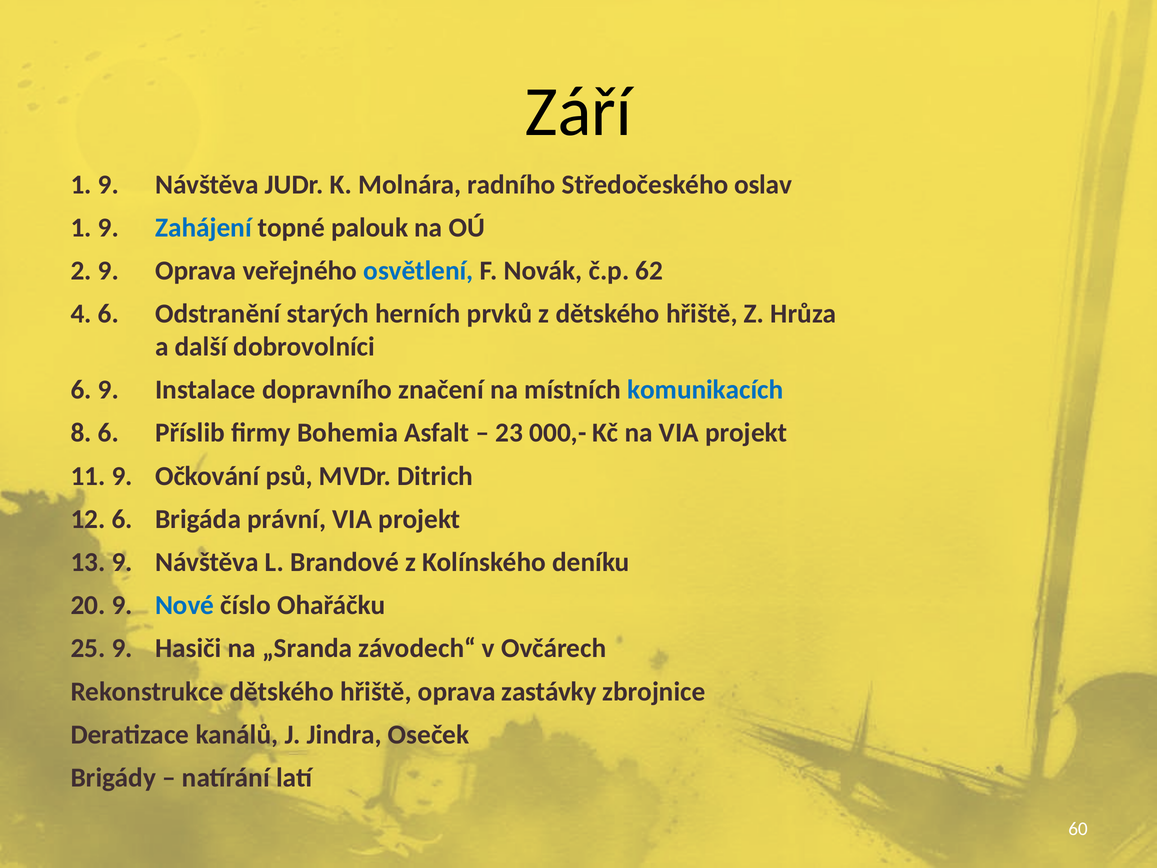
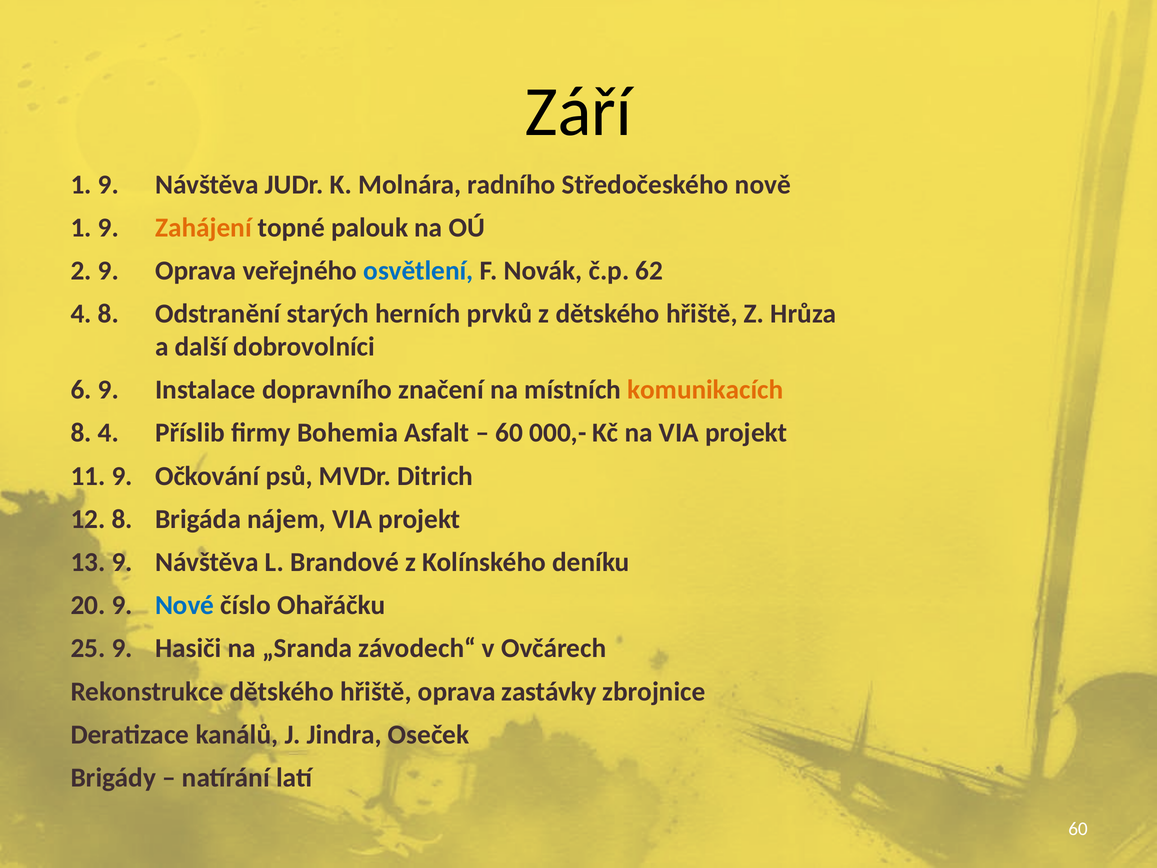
oslav: oslav -> nově
Zahájení colour: blue -> orange
4 6: 6 -> 8
komunikacích colour: blue -> orange
8 6: 6 -> 4
23 at (509, 433): 23 -> 60
12 6: 6 -> 8
právní: právní -> nájem
